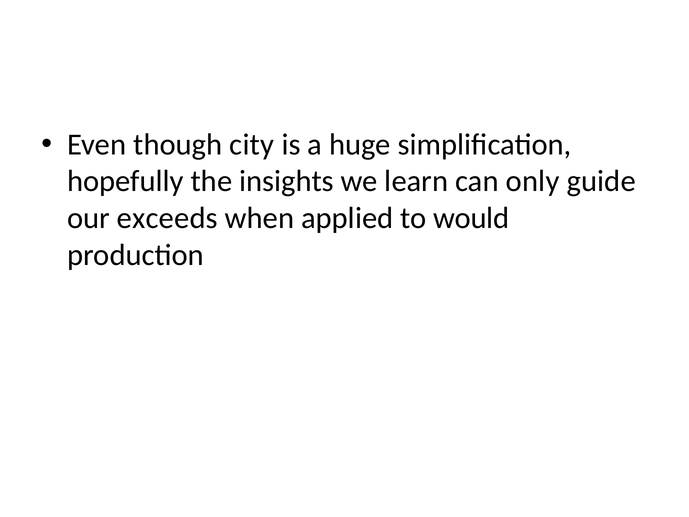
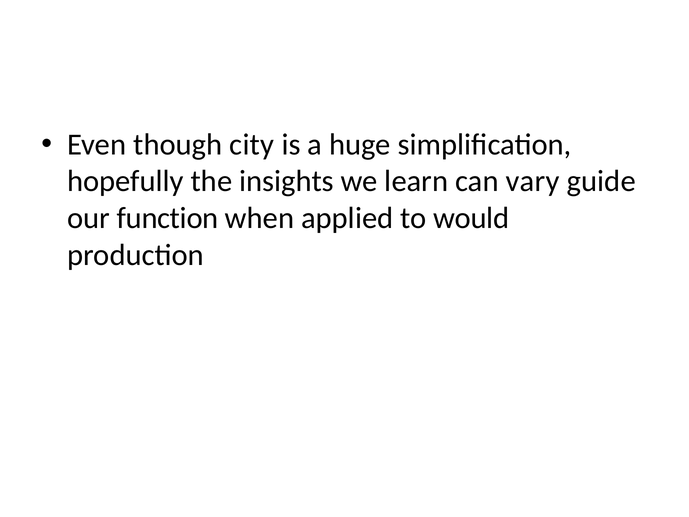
only: only -> vary
exceeds: exceeds -> function
